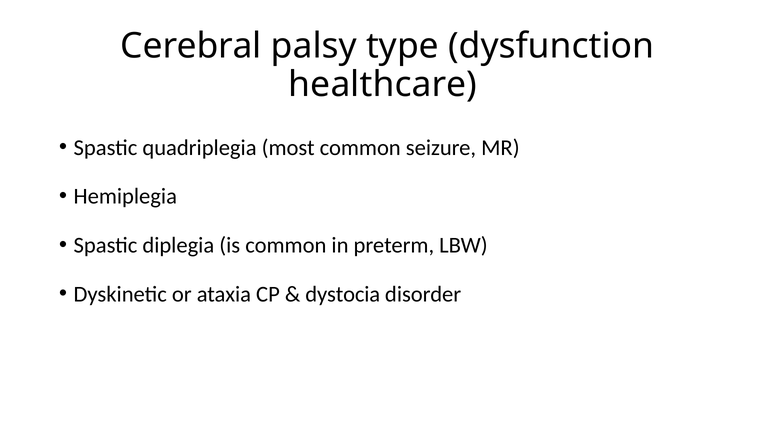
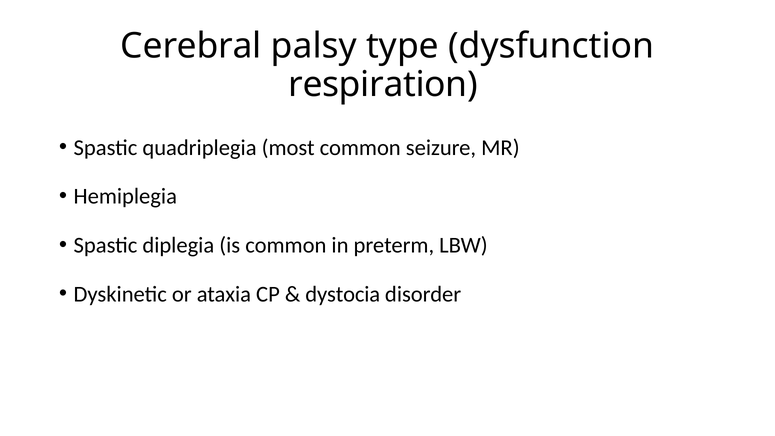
healthcare: healthcare -> respiration
